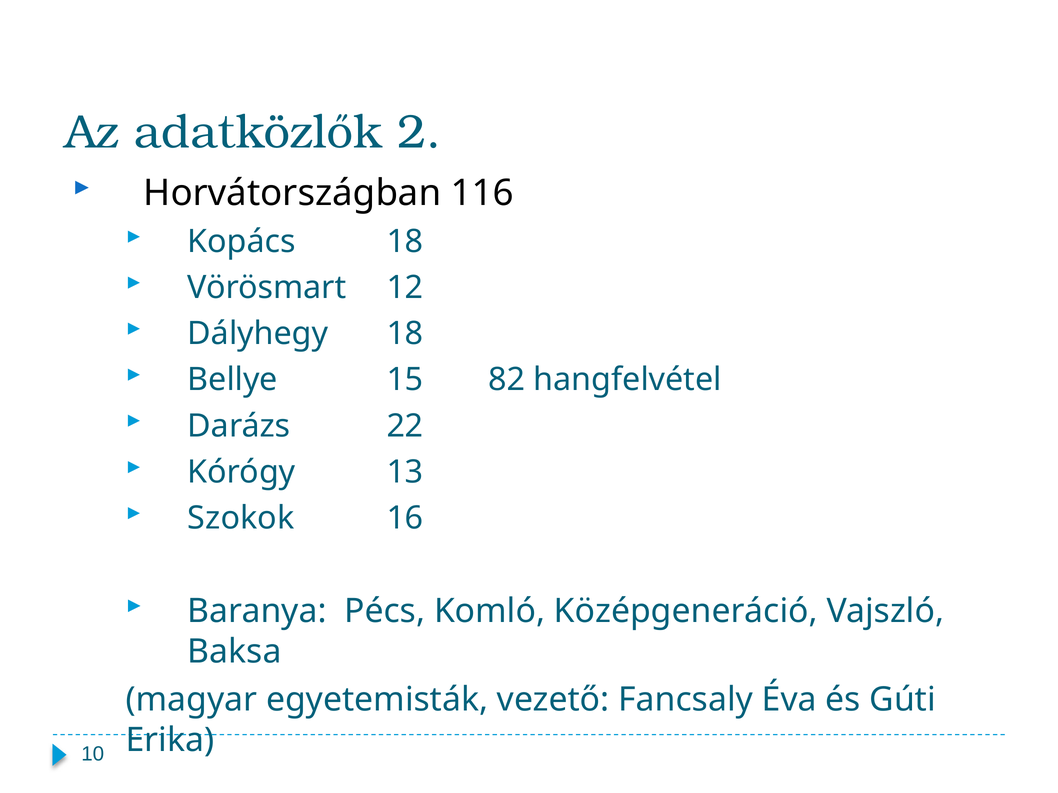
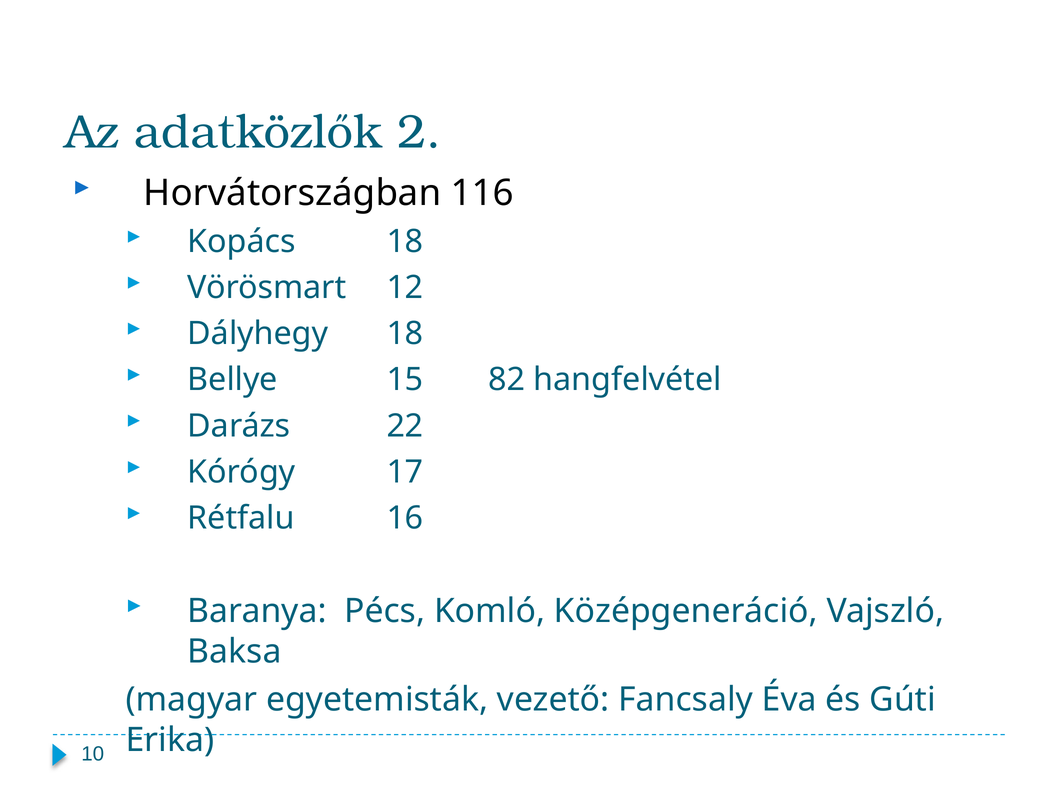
13: 13 -> 17
Szokok: Szokok -> Rétfalu
